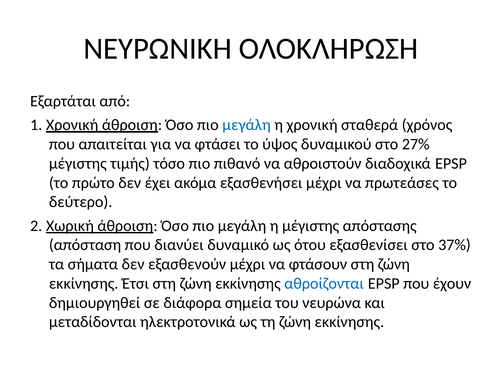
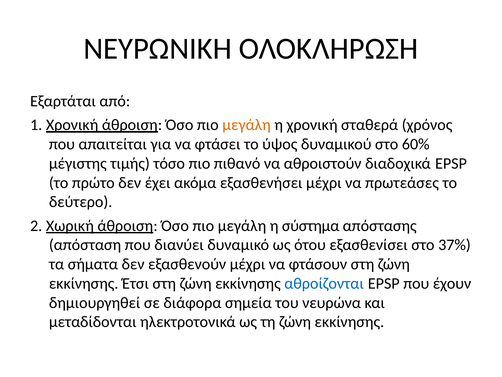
μεγάλη at (247, 125) colour: blue -> orange
27%: 27% -> 60%
η μέγιστης: μέγιστης -> σύστημα
